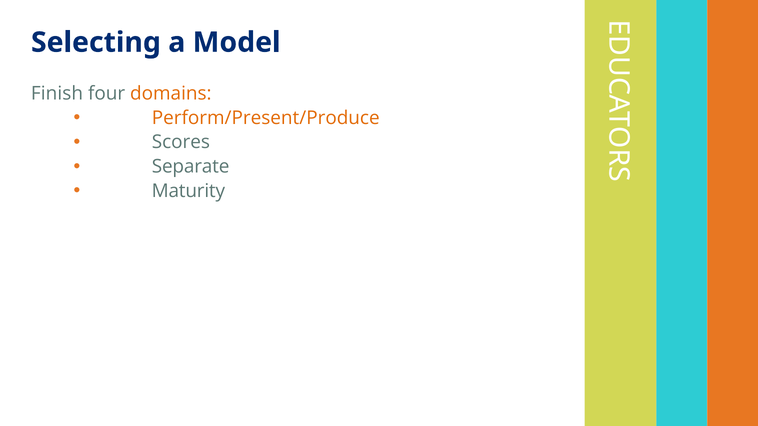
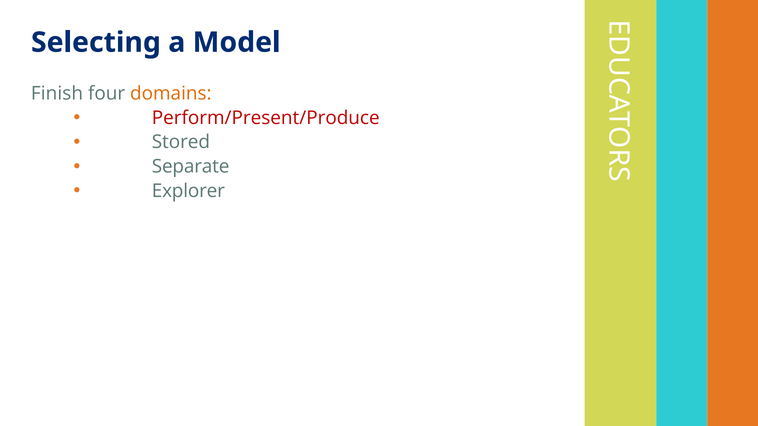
Perform/Present/Produce colour: orange -> red
Scores: Scores -> Stored
Maturity: Maturity -> Explorer
